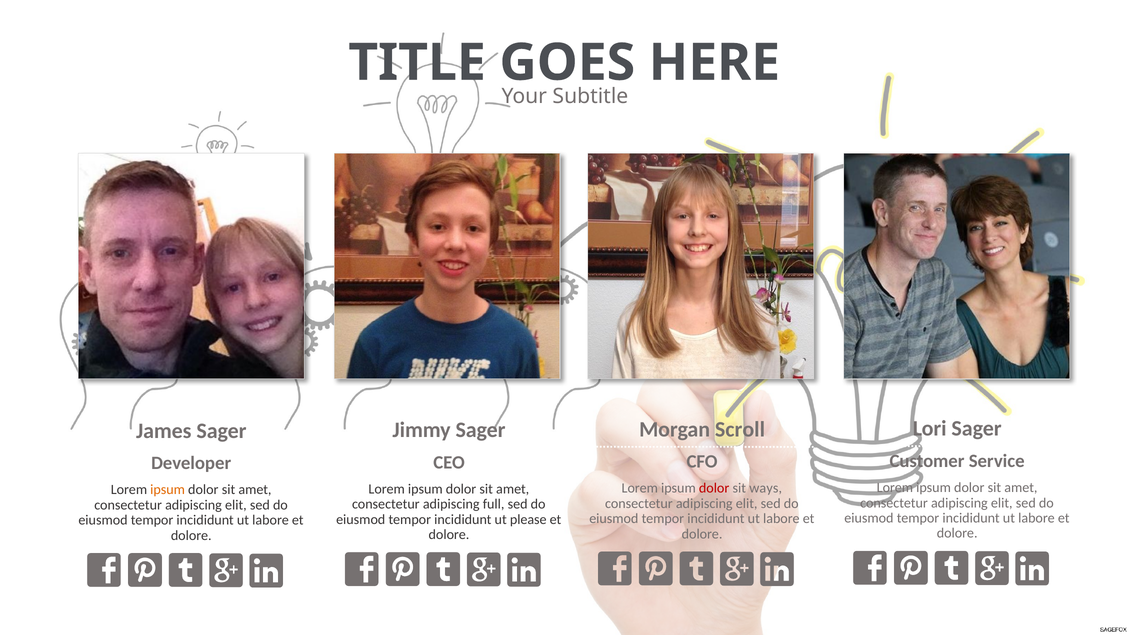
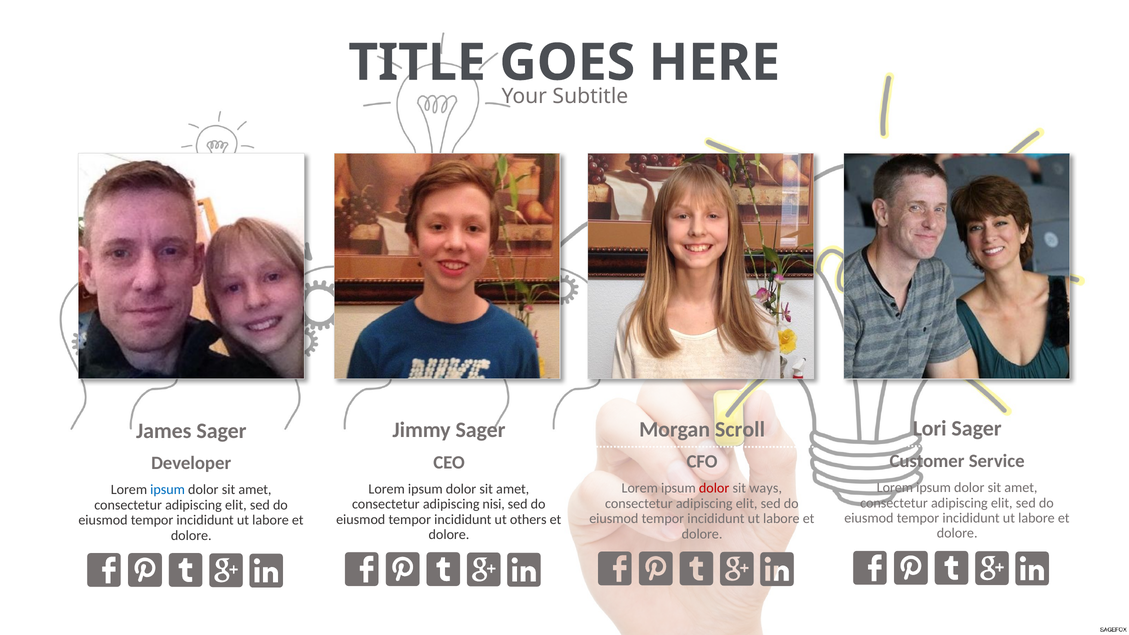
ipsum at (168, 490) colour: orange -> blue
full: full -> nisi
please: please -> others
